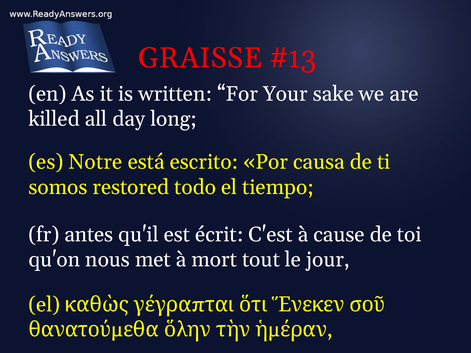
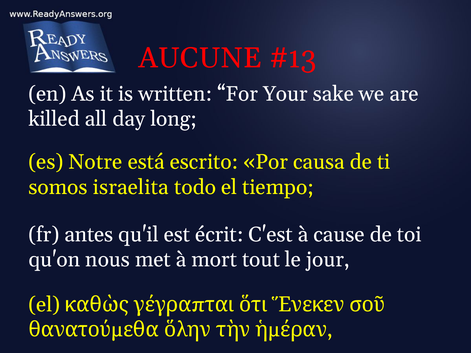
GRAISSE: GRAISSE -> AUCUNE
restored: restored -> israelita
